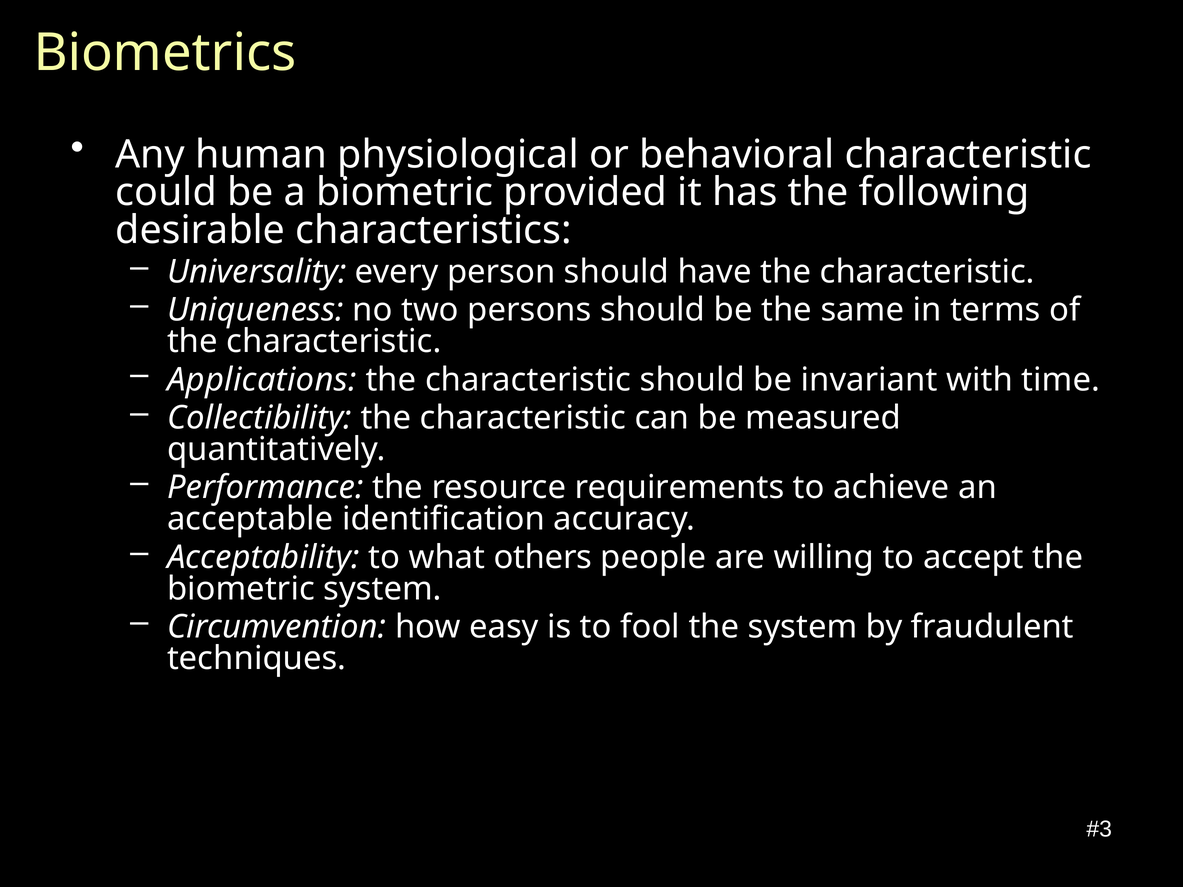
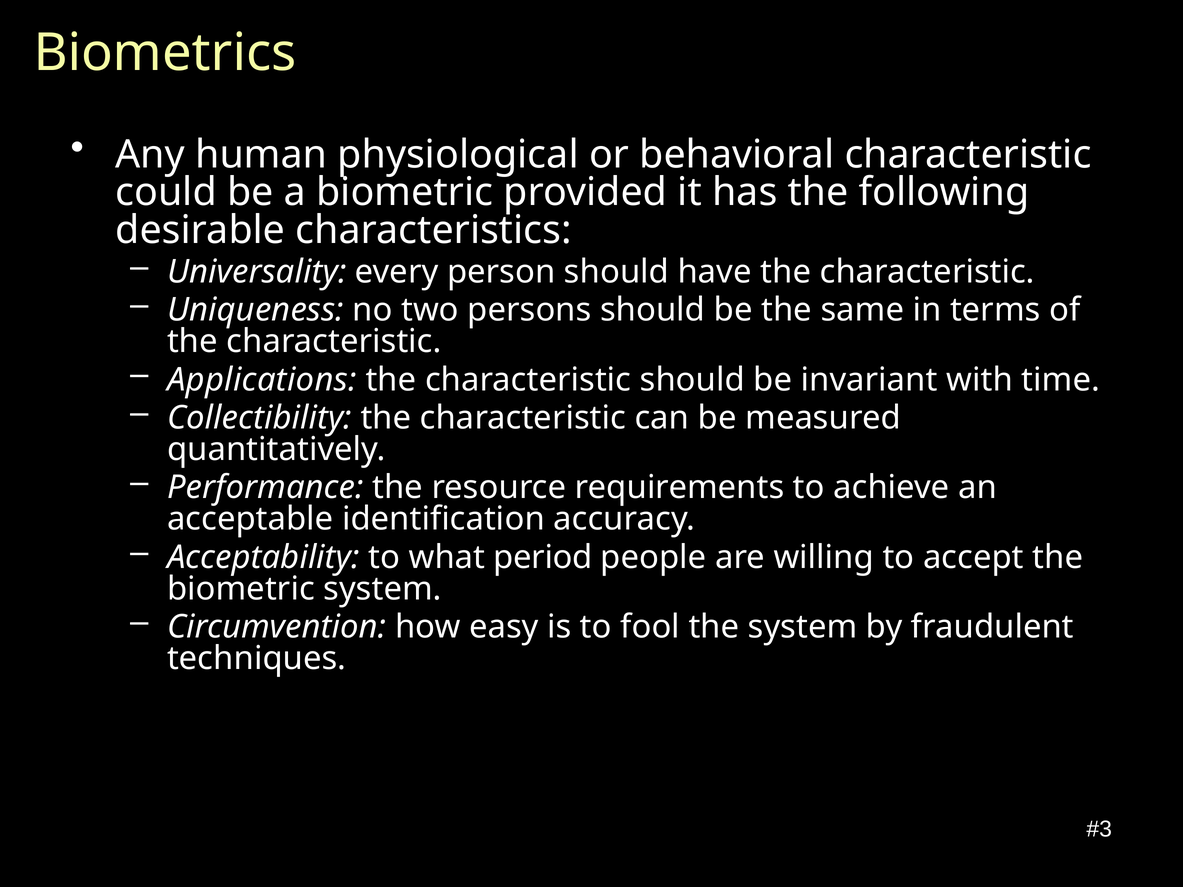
others: others -> period
